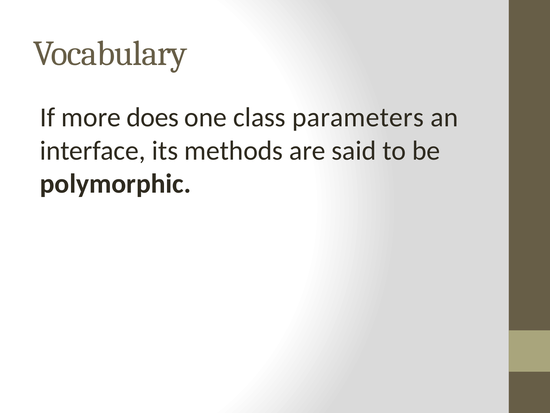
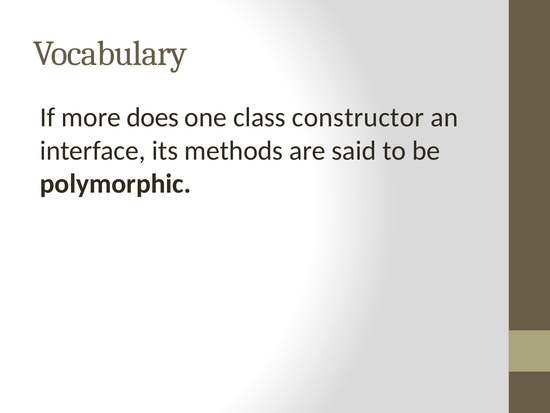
parameters: parameters -> constructor
